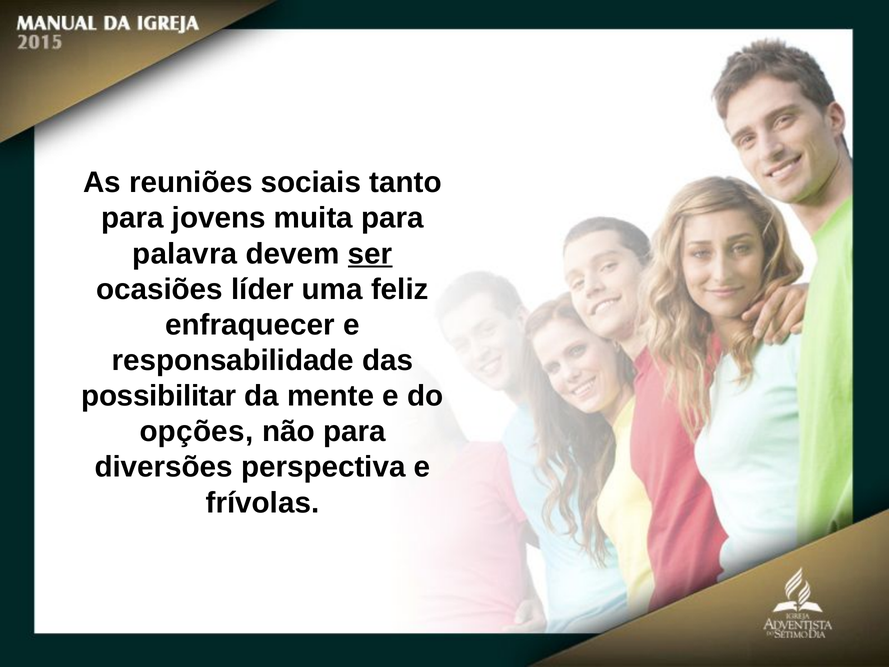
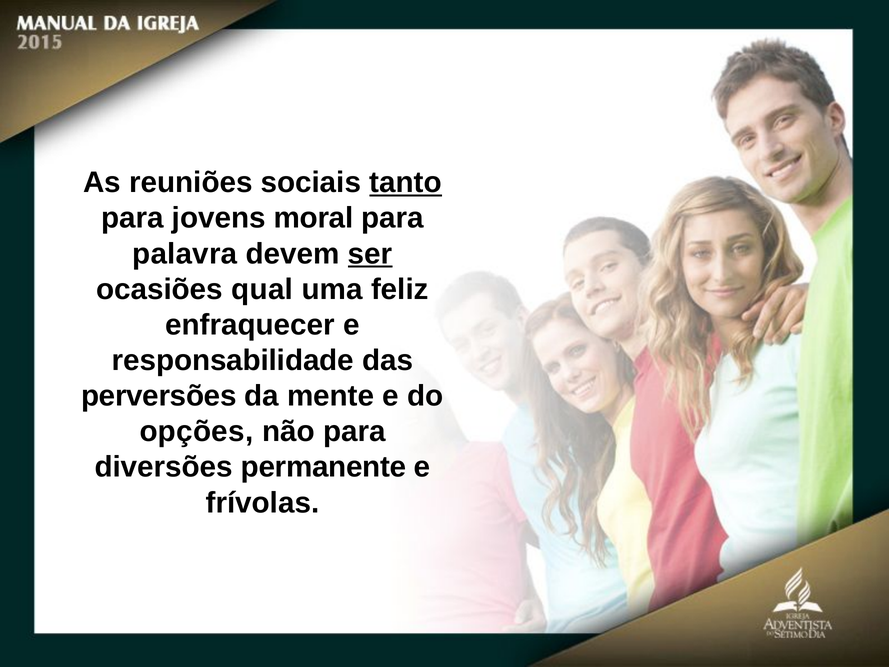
tanto underline: none -> present
muita: muita -> moral
líder: líder -> qual
possibilitar: possibilitar -> perversões
perspectiva: perspectiva -> permanente
